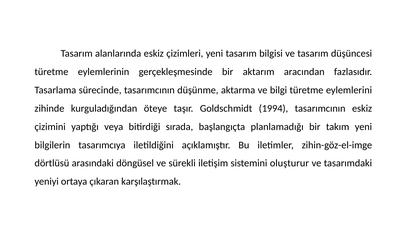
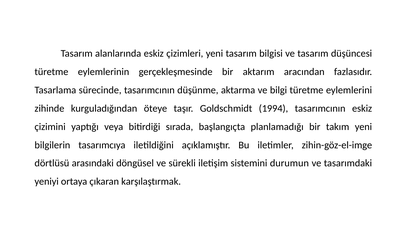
oluşturur: oluşturur -> durumun
